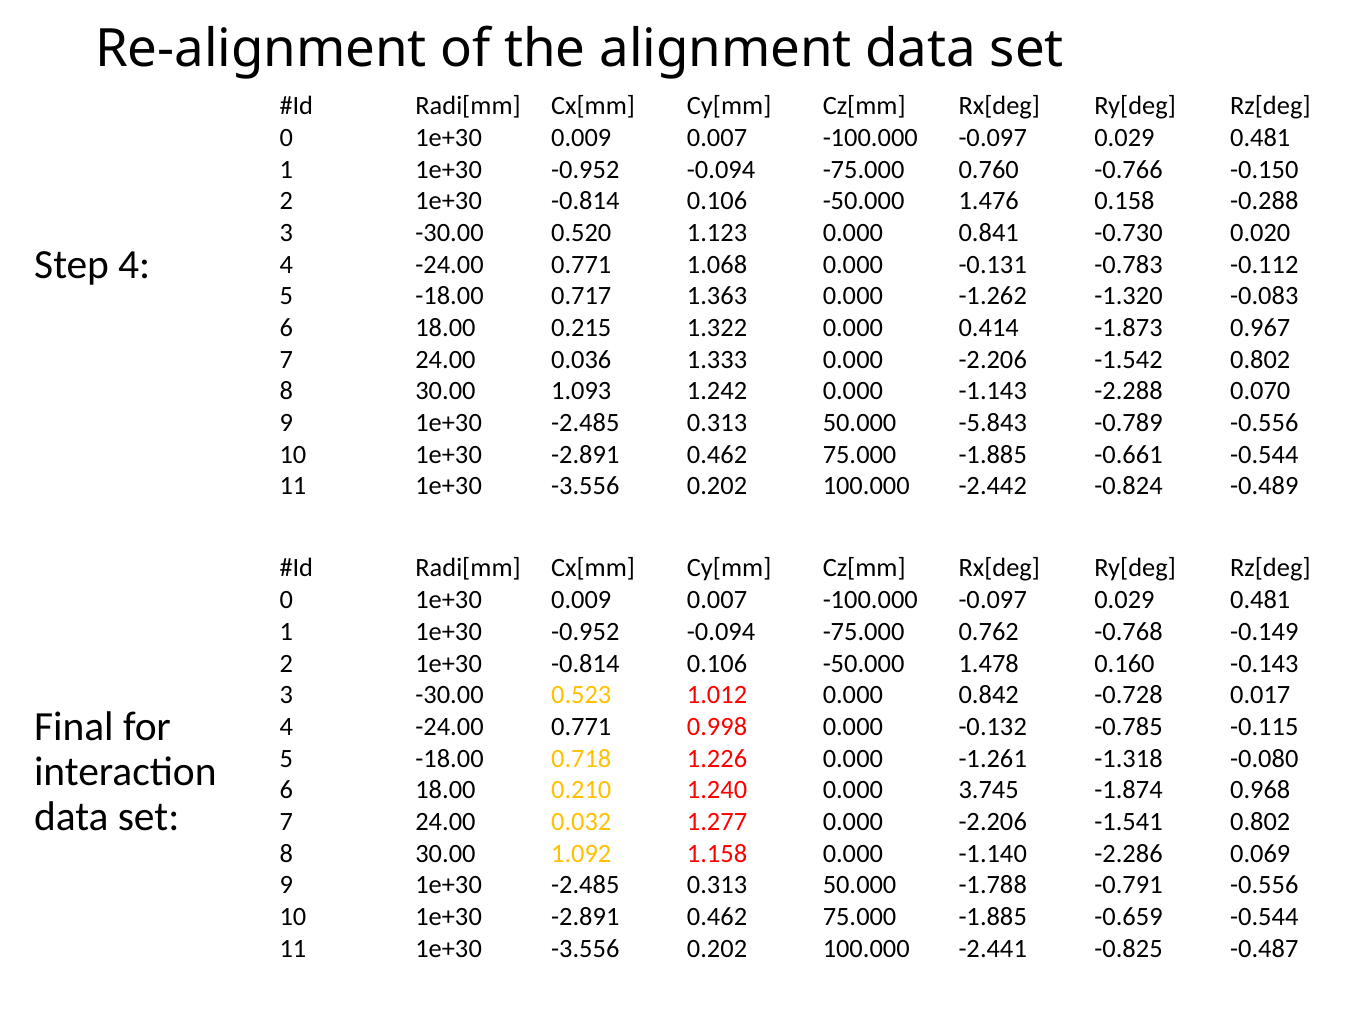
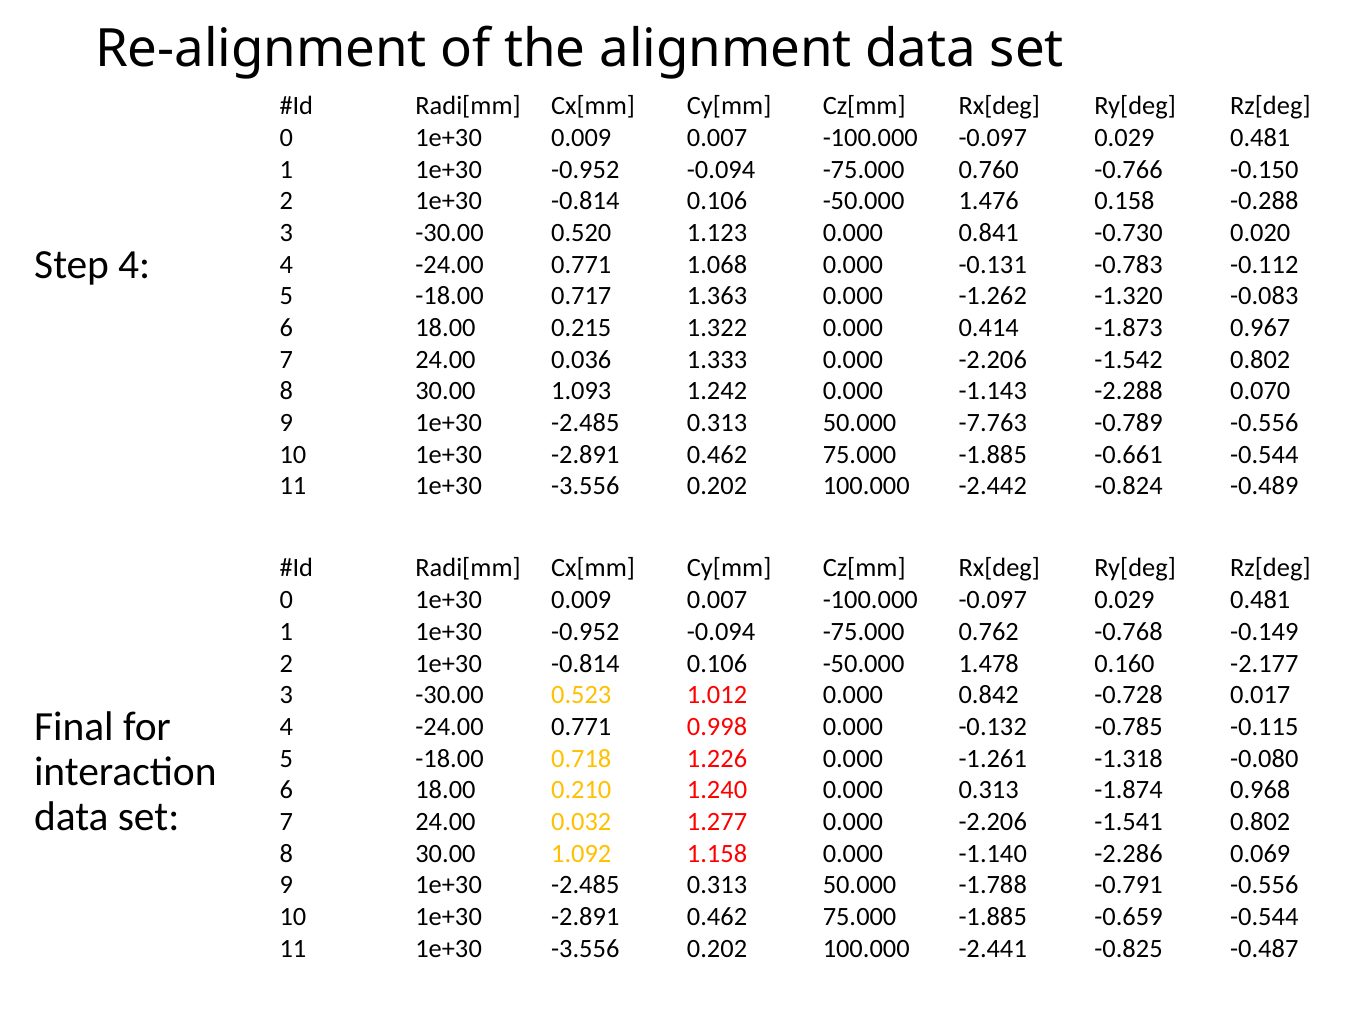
-5.843: -5.843 -> -7.763
-0.143: -0.143 -> -2.177
0.000 3.745: 3.745 -> 0.313
